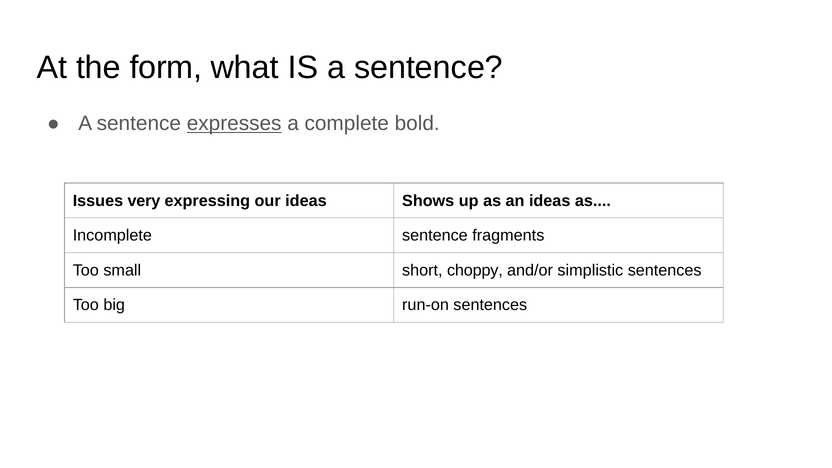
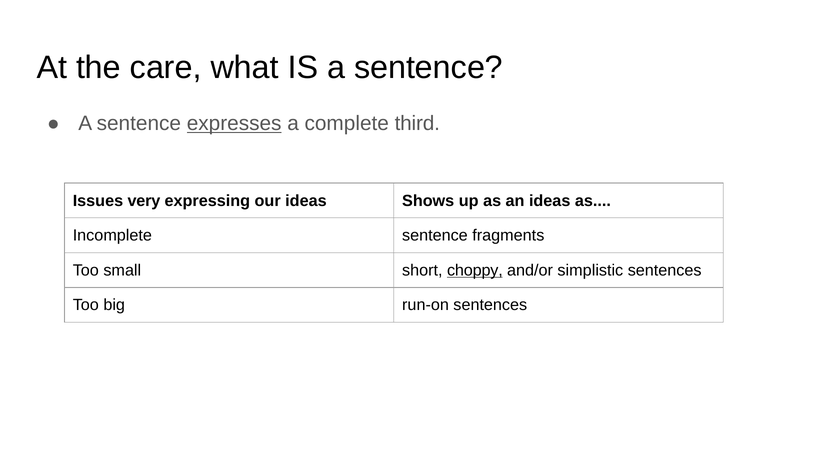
form: form -> care
bold: bold -> third
choppy underline: none -> present
